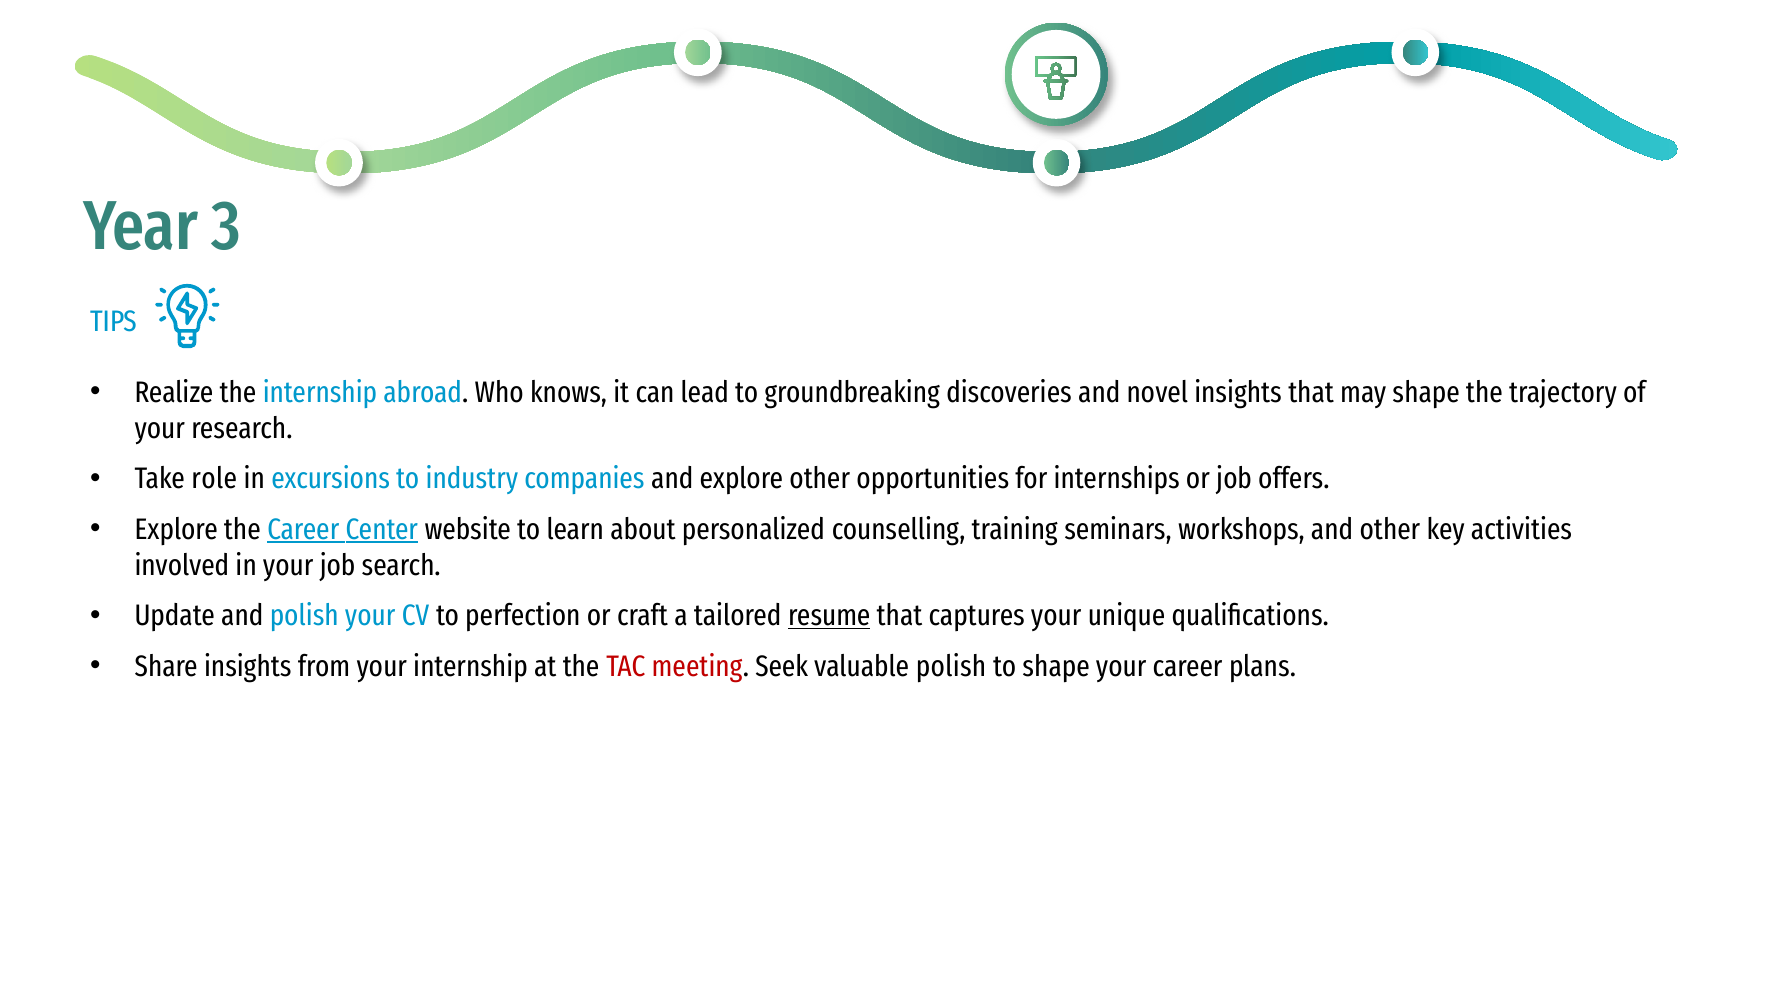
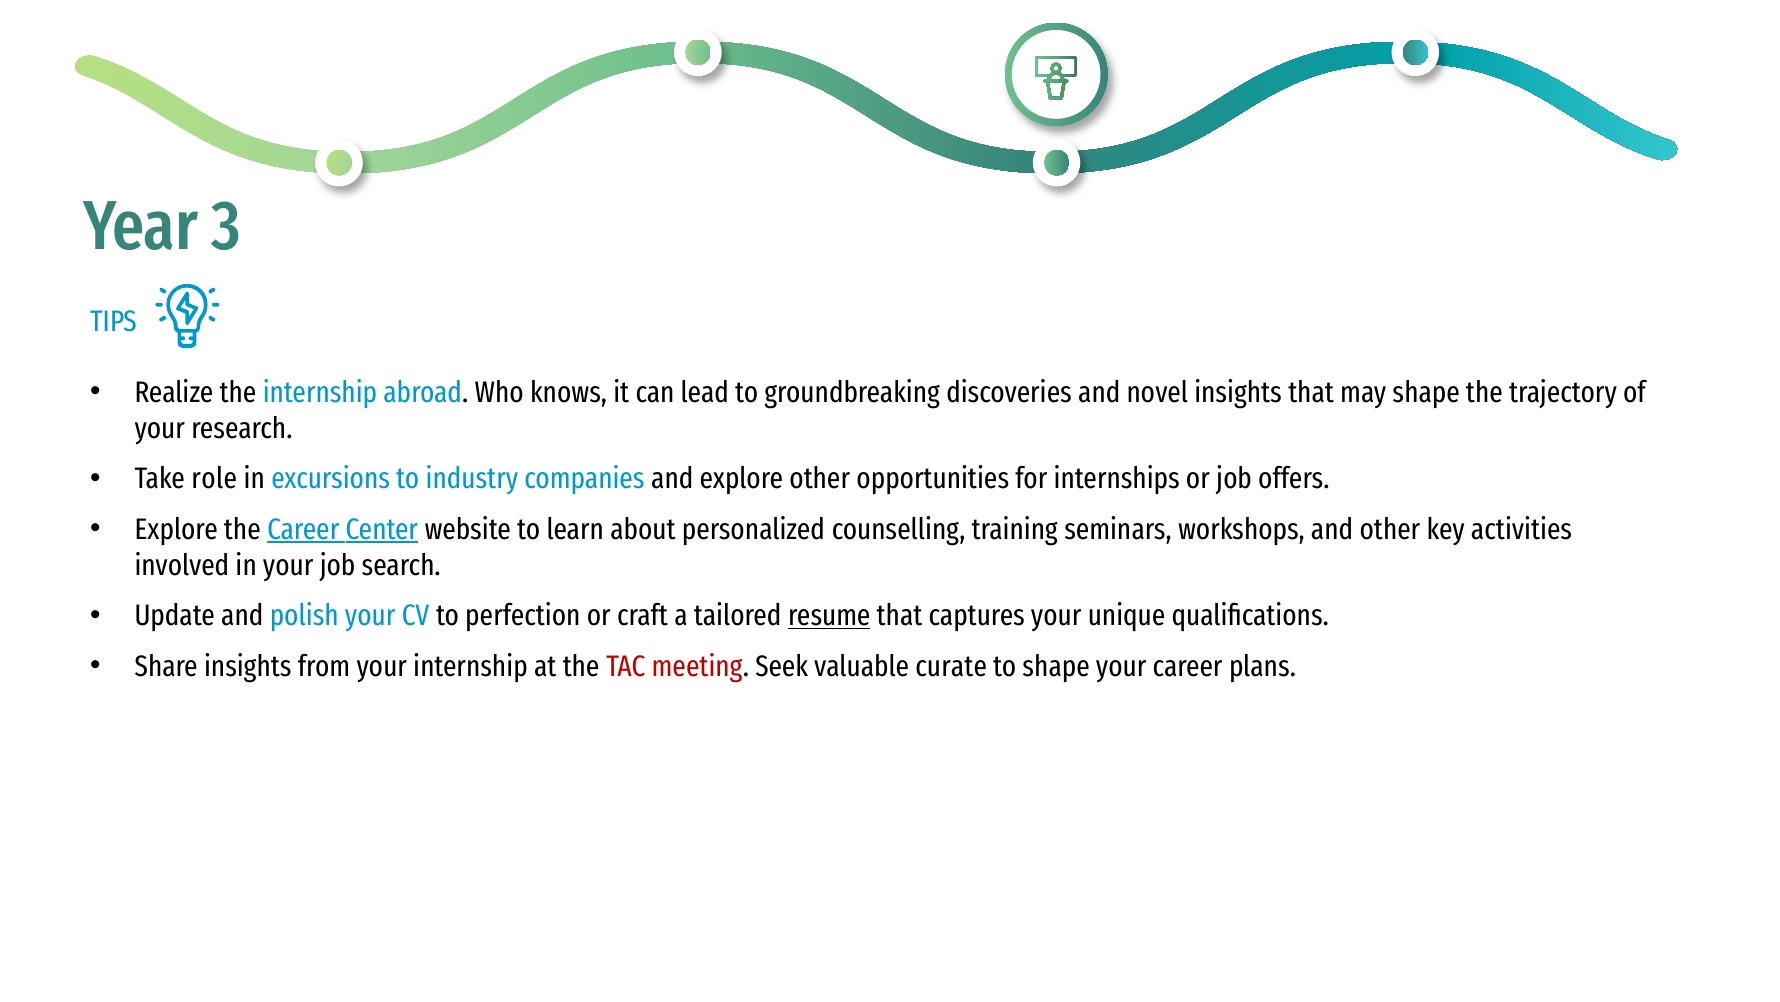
valuable polish: polish -> curate
